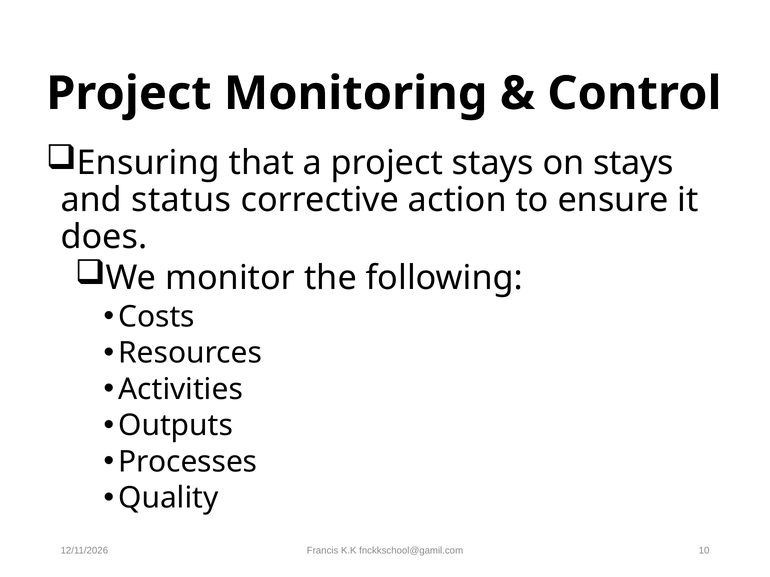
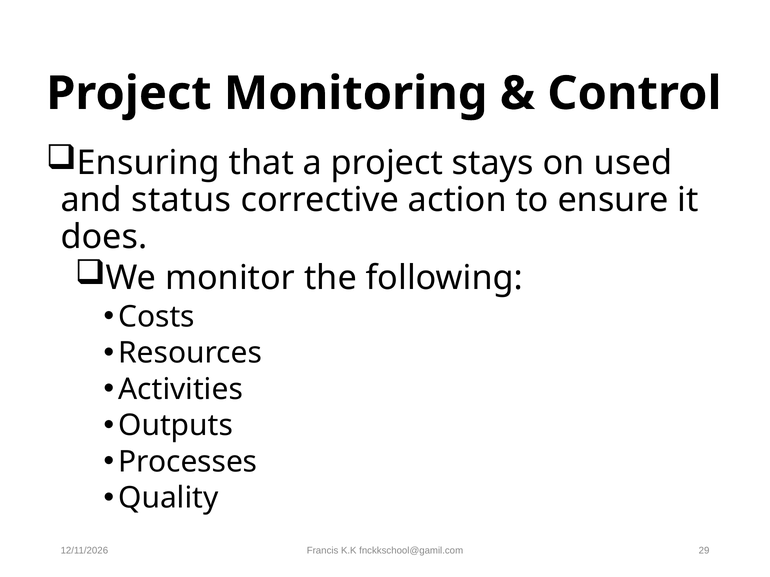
on stays: stays -> used
10: 10 -> 29
